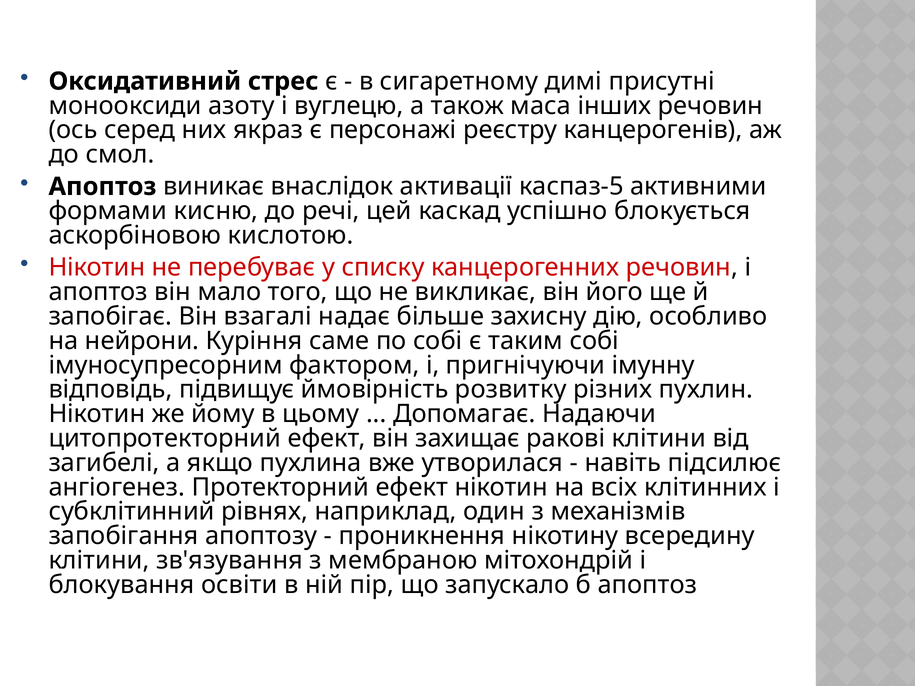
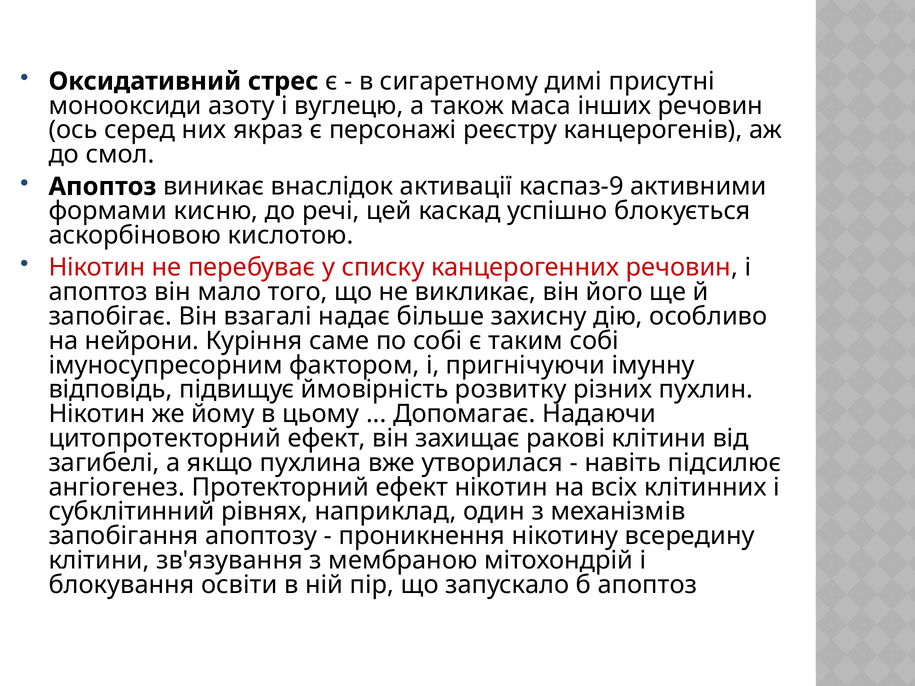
каспаз-5: каспаз-5 -> каспаз-9
